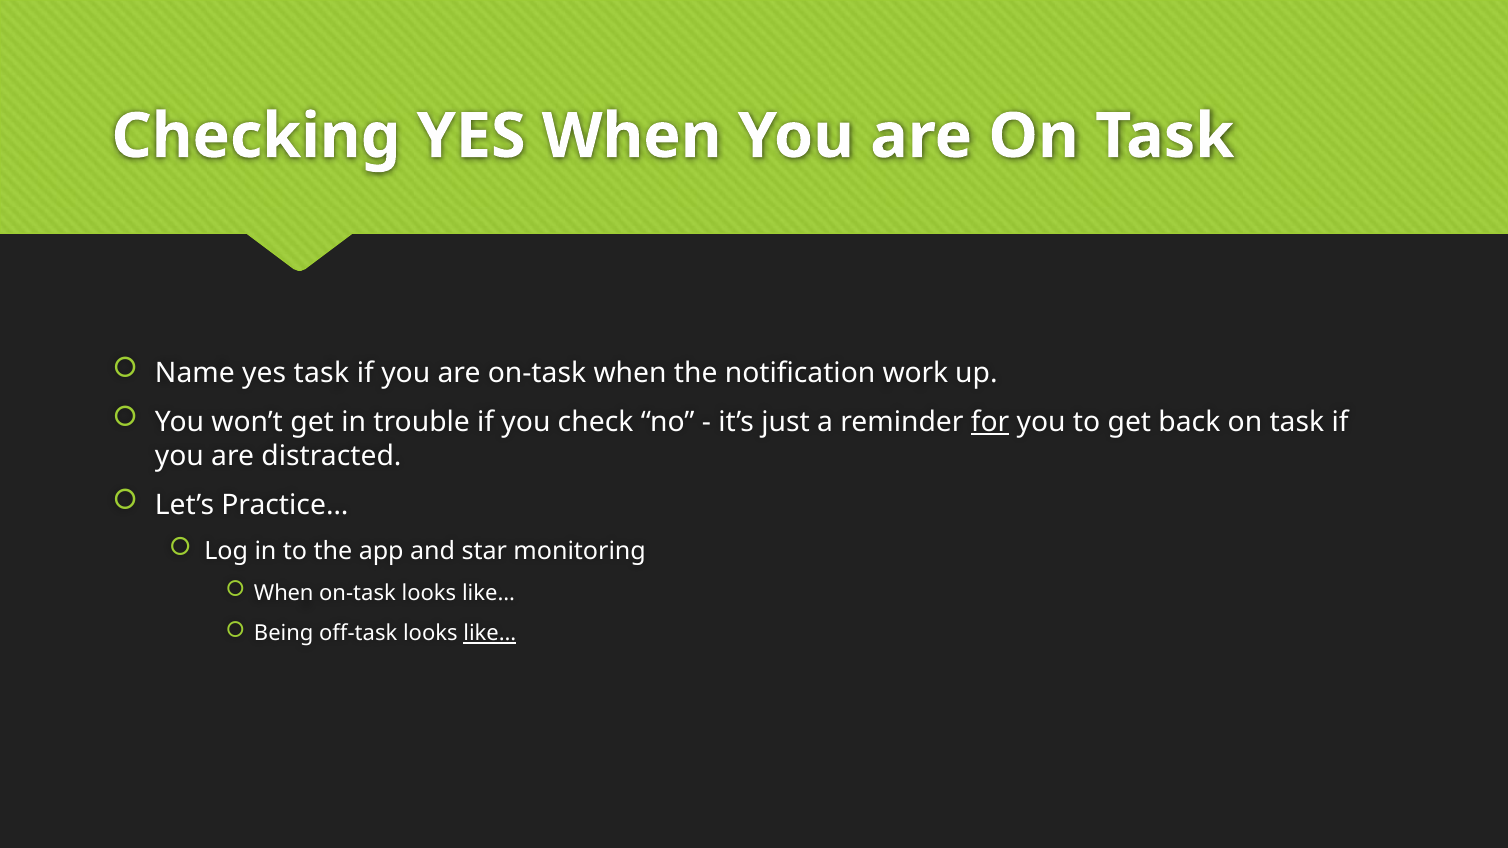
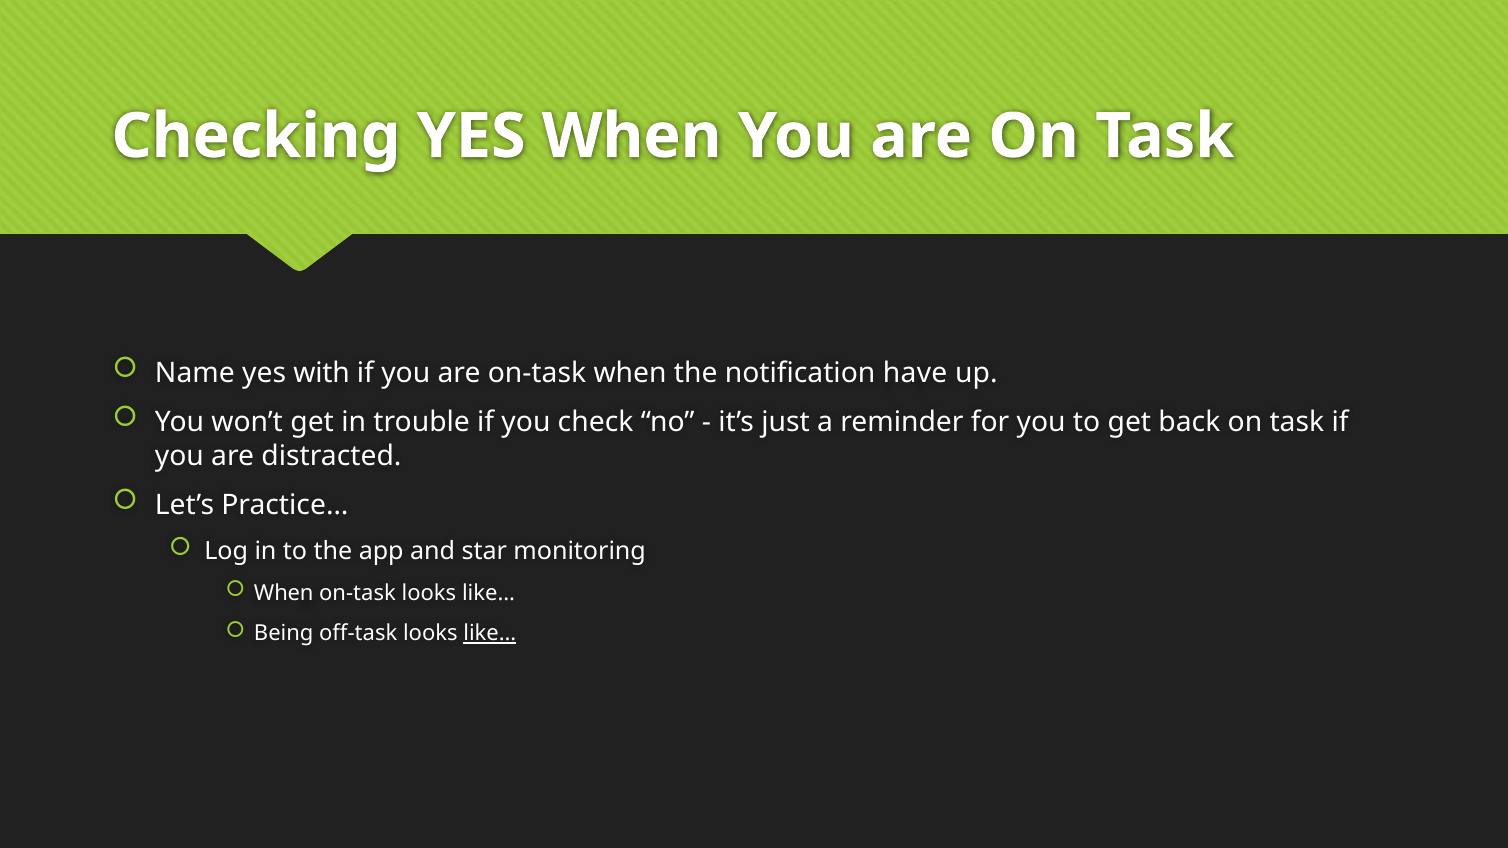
yes task: task -> with
work: work -> have
for underline: present -> none
